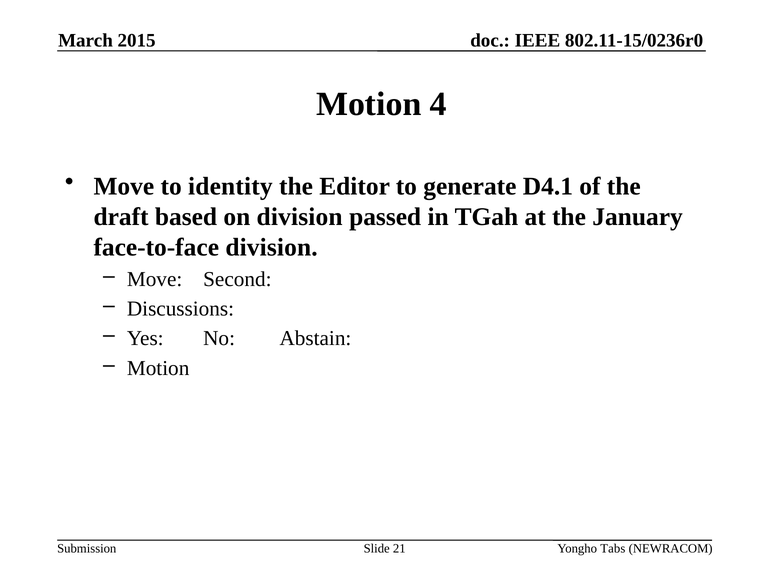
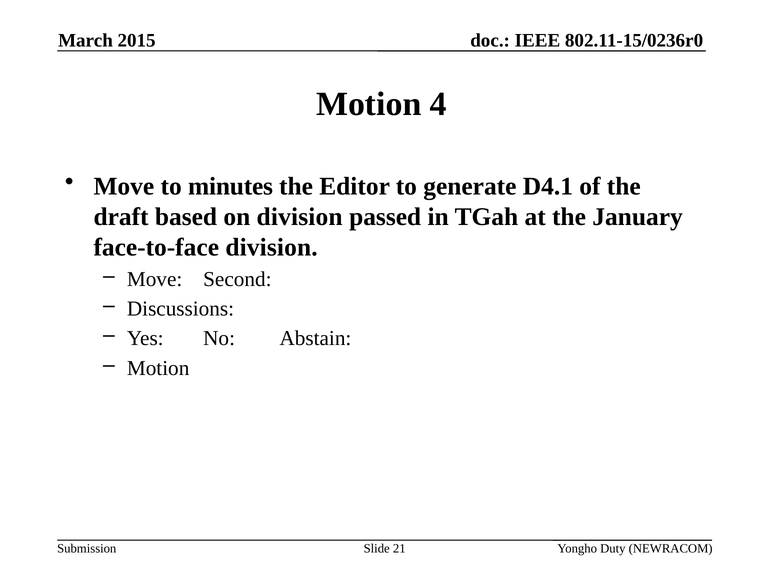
identity: identity -> minutes
Tabs: Tabs -> Duty
